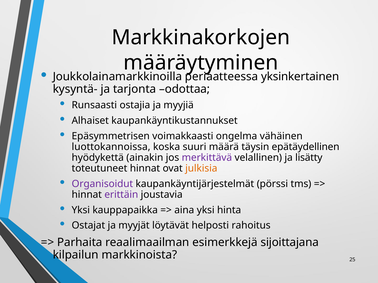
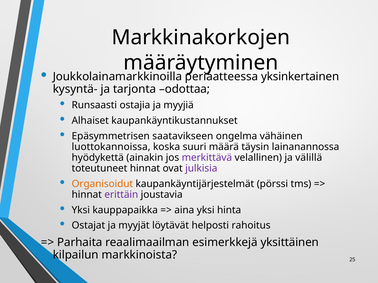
voimakkaasti: voimakkaasti -> saatavikseen
epätäydellinen: epätäydellinen -> lainanannossa
lisätty: lisätty -> välillä
julkisia colour: orange -> purple
Organisoidut colour: purple -> orange
sijoittajana: sijoittajana -> yksittäinen
